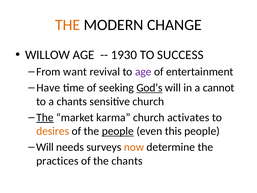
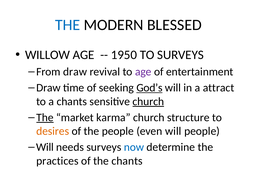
THE at (68, 25) colour: orange -> blue
CHANGE: CHANGE -> BLESSED
1930: 1930 -> 1950
TO SUCCESS: SUCCESS -> SURVEYS
From want: want -> draw
Have at (48, 88): Have -> Draw
cannot: cannot -> attract
church at (148, 101) underline: none -> present
activates: activates -> structure
people at (118, 131) underline: present -> none
even this: this -> will
now colour: orange -> blue
